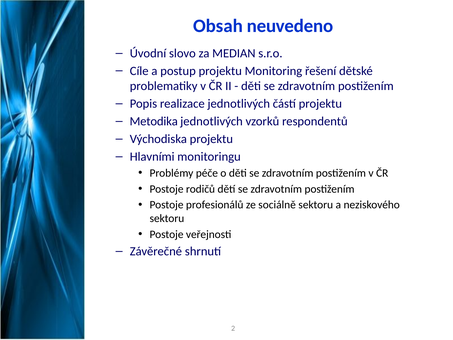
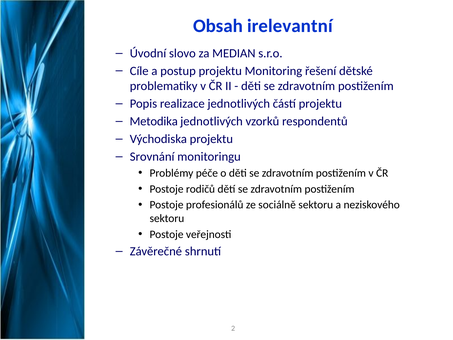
neuvedeno: neuvedeno -> irelevantní
Hlavními: Hlavními -> Srovnání
